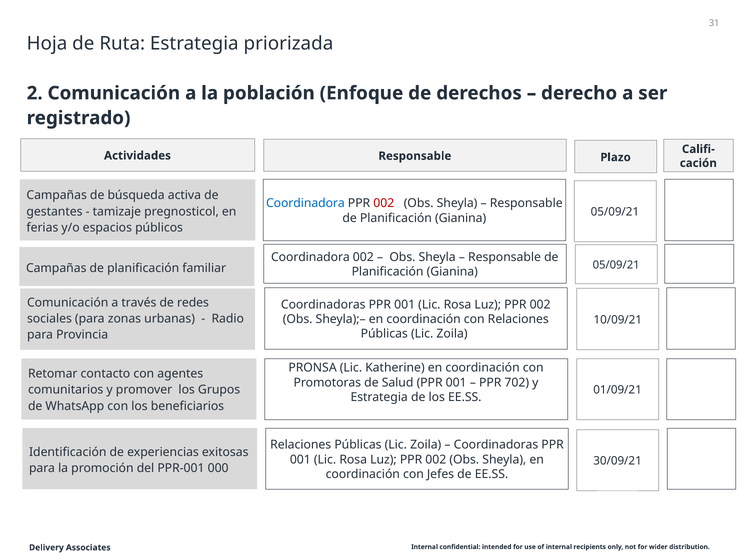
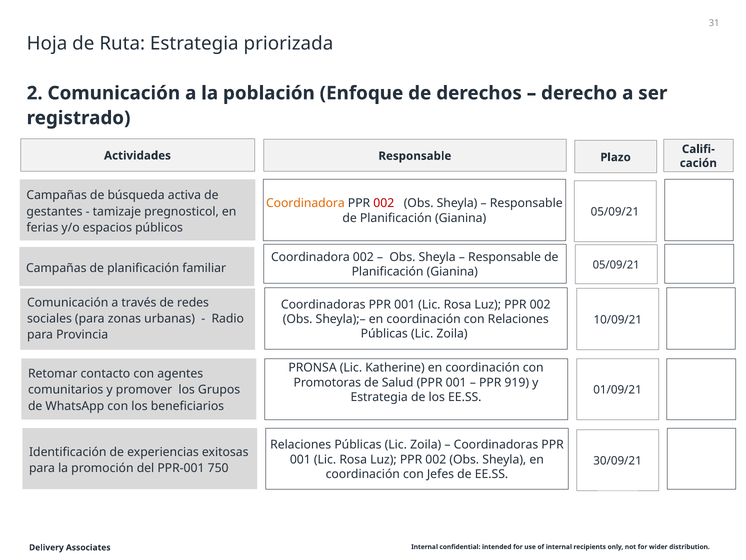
Coordinadora at (305, 203) colour: blue -> orange
702: 702 -> 919
000: 000 -> 750
